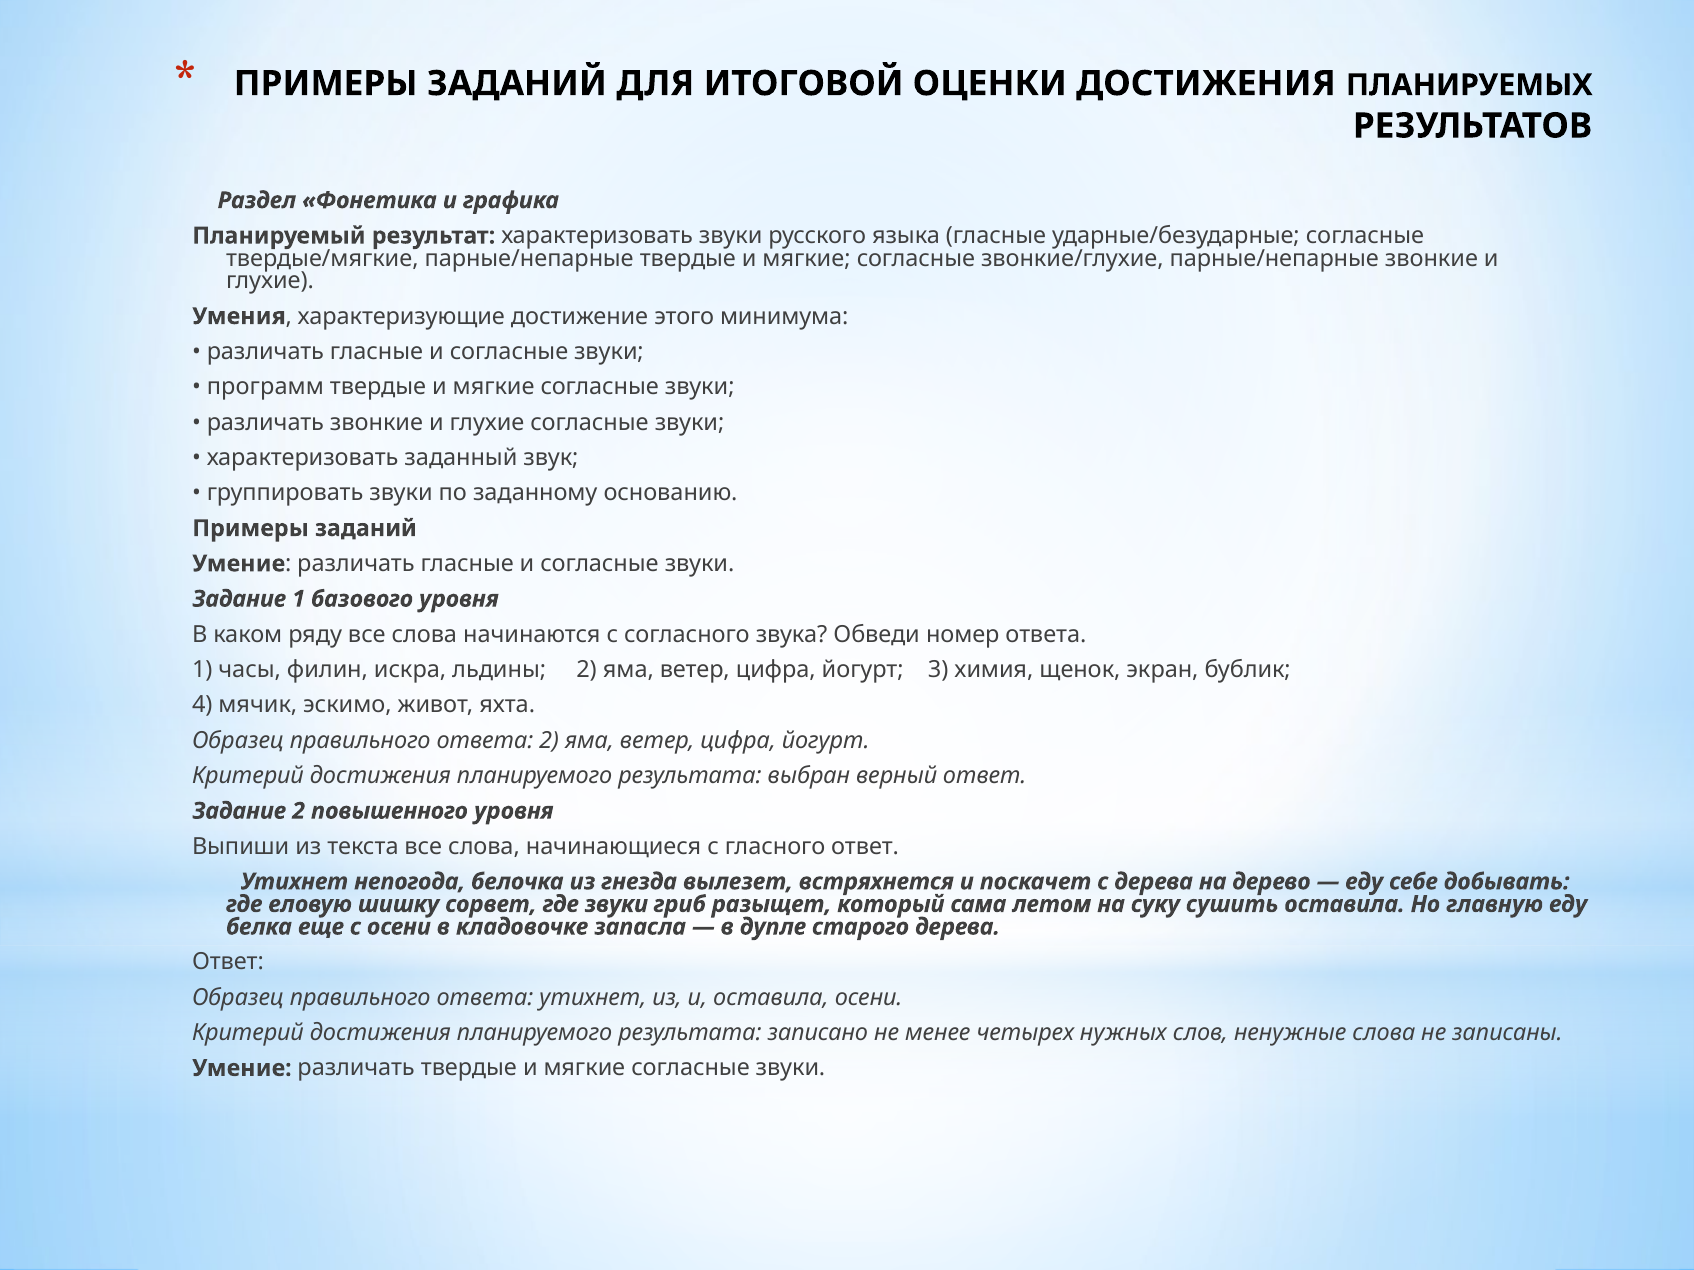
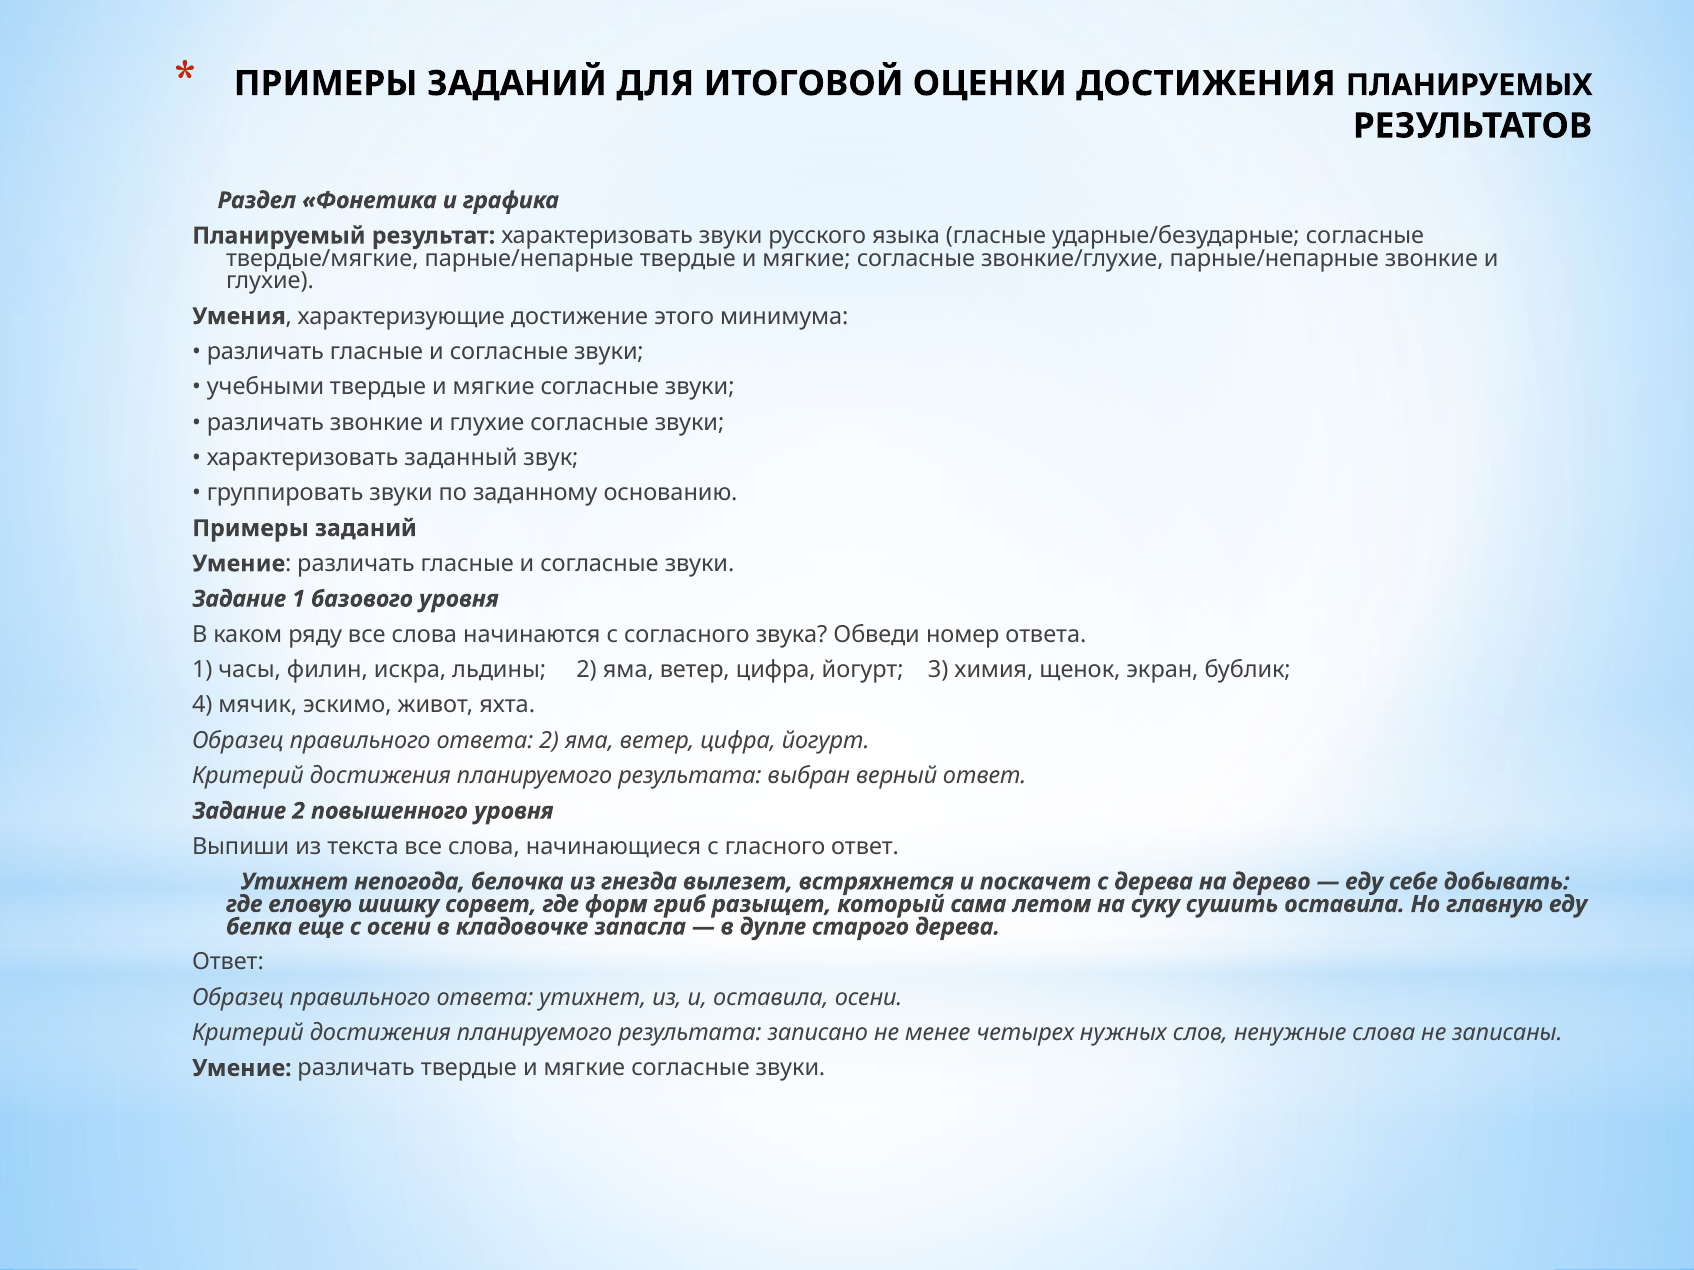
программ: программ -> учебными
где звуки: звуки -> форм
